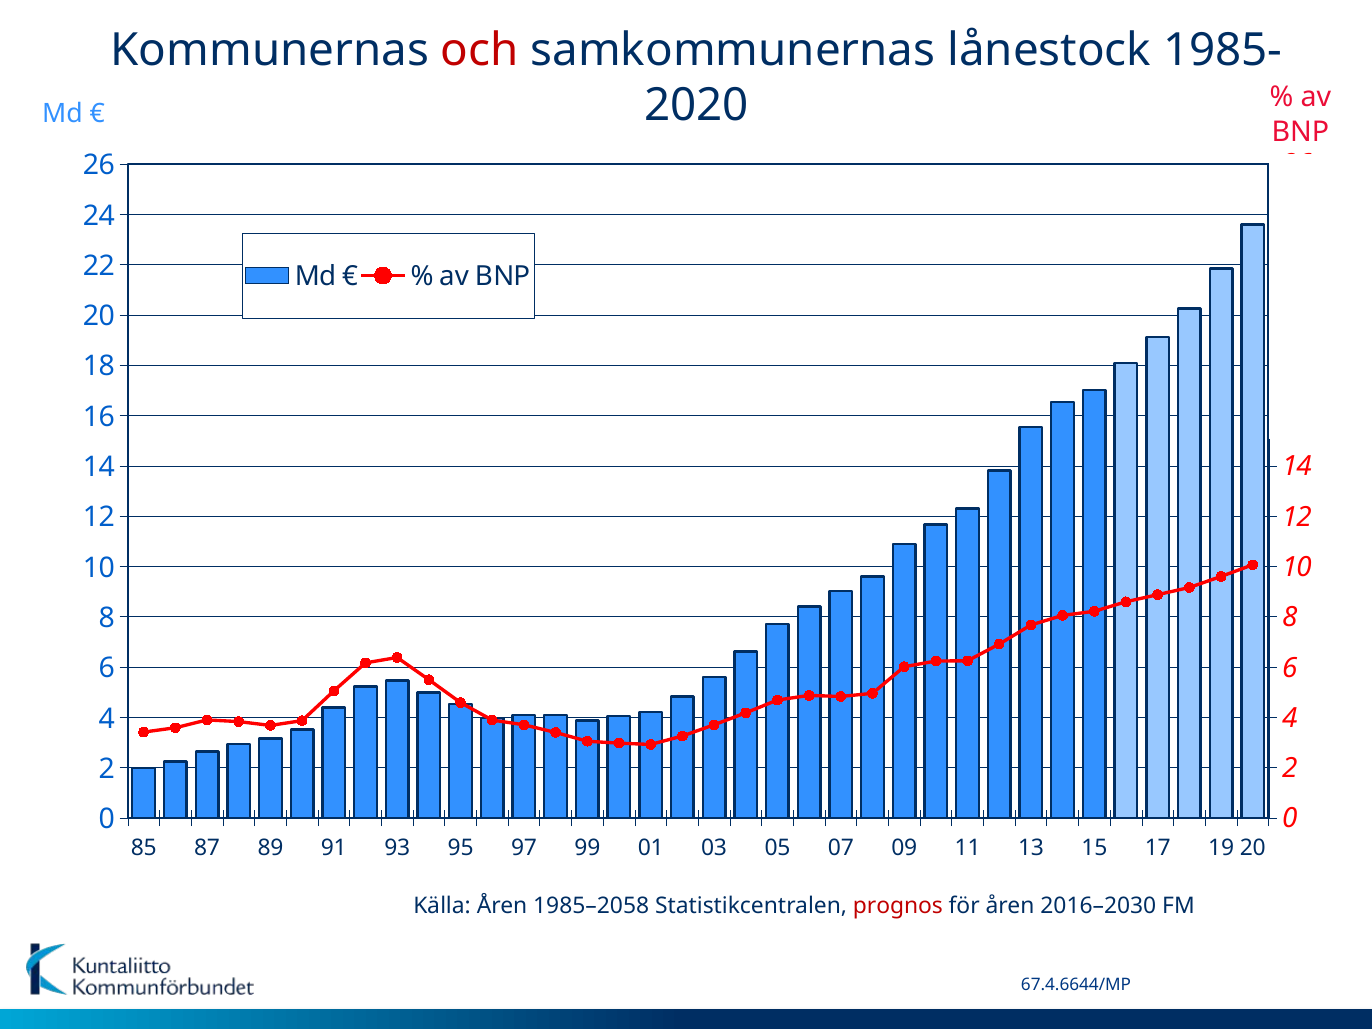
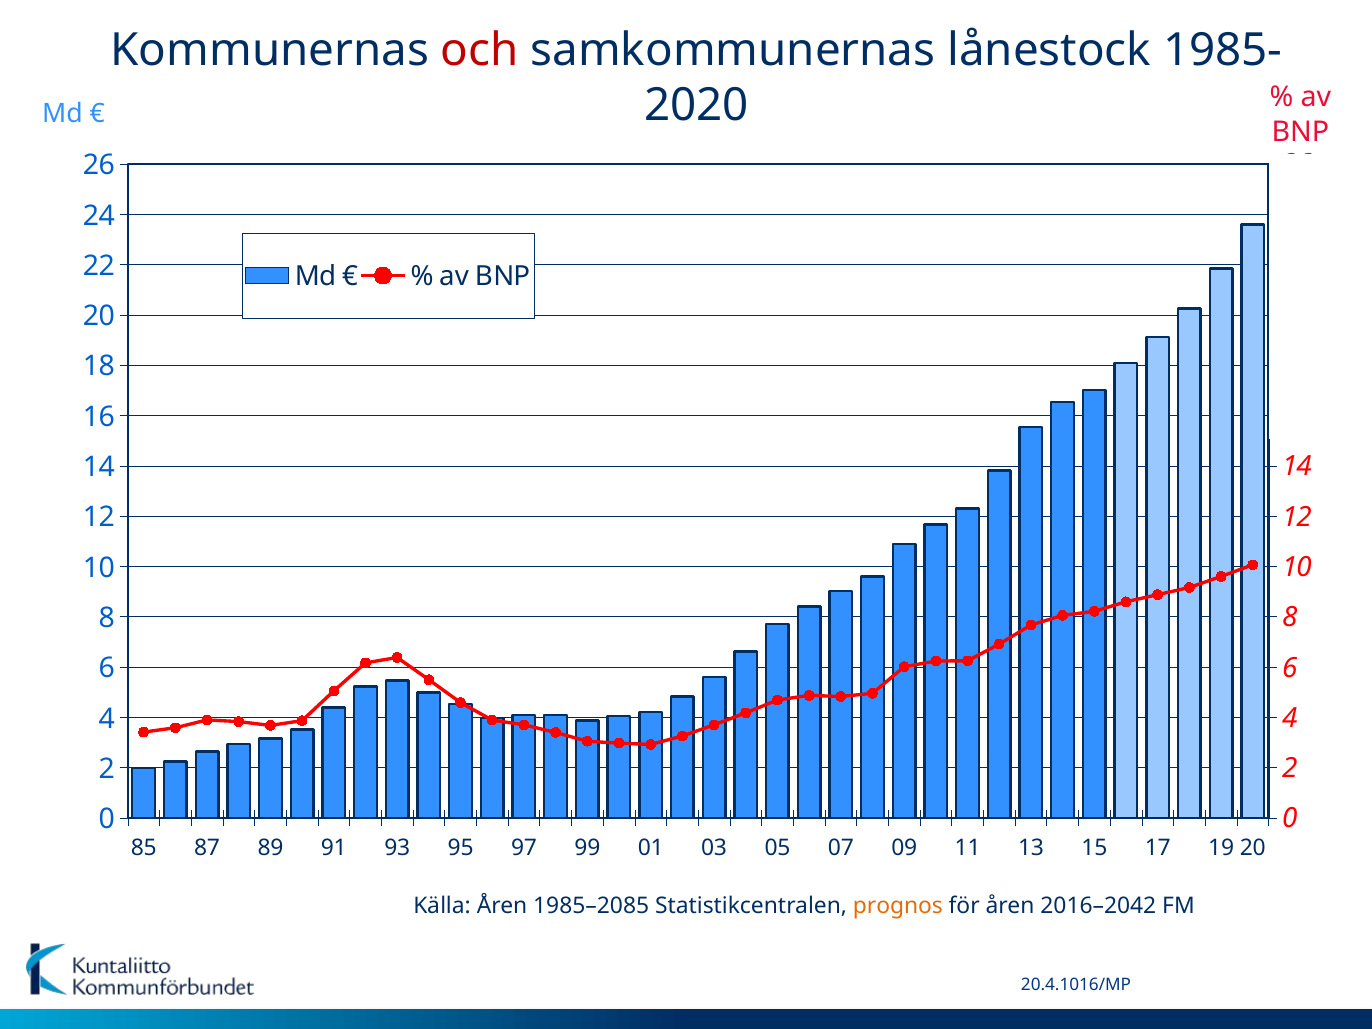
1985–2058: 1985–2058 -> 1985–2085
prognos colour: red -> orange
2016–2030: 2016–2030 -> 2016–2042
67.4.6644/MP: 67.4.6644/MP -> 20.4.1016/MP
